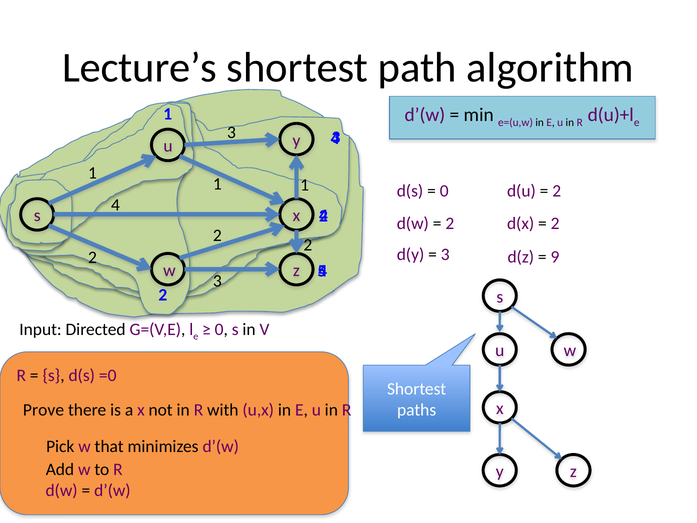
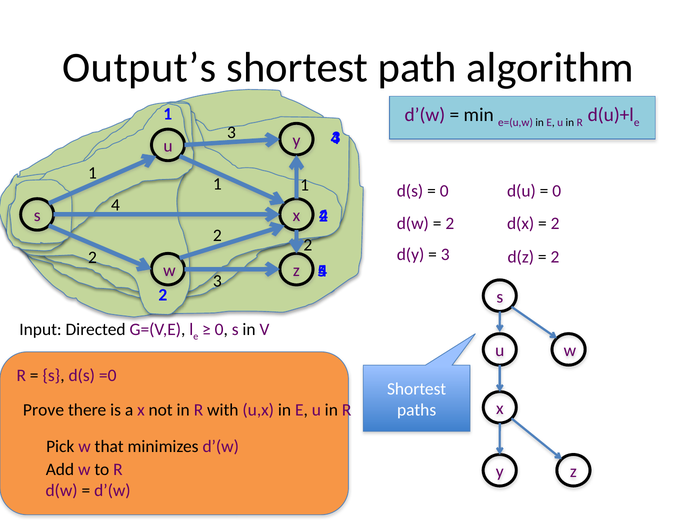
Lecture’s: Lecture’s -> Output’s
2 at (557, 191): 2 -> 0
9 at (555, 257): 9 -> 2
